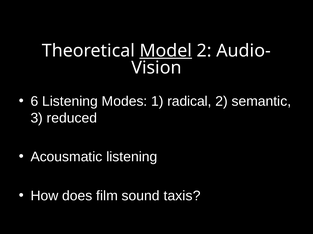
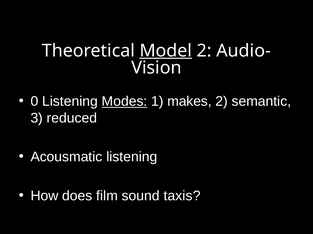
6: 6 -> 0
Modes underline: none -> present
radical: radical -> makes
